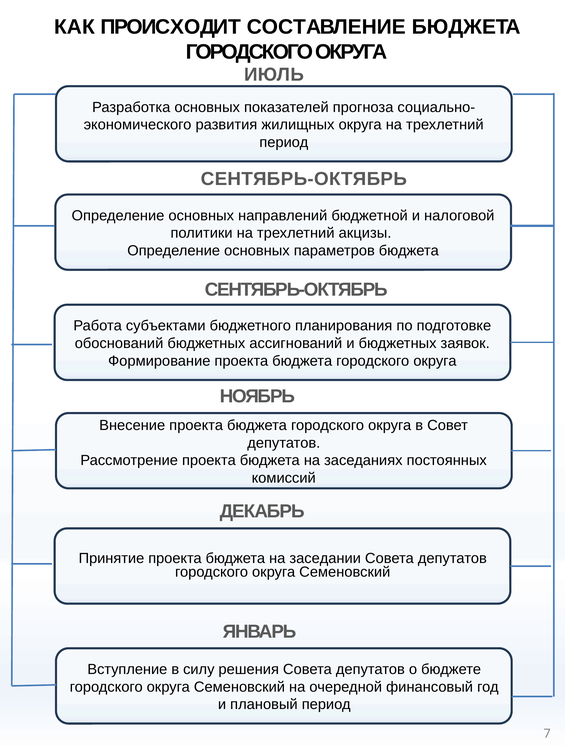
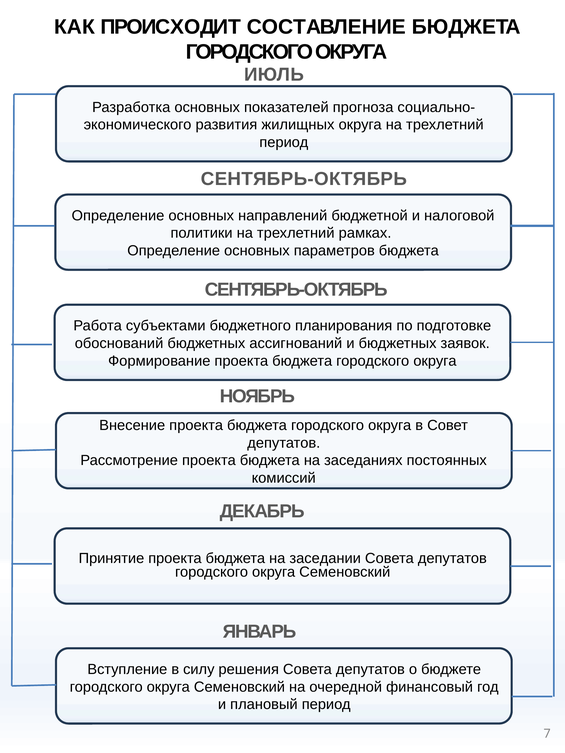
акцизы: акцизы -> рамках
